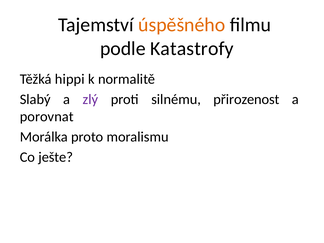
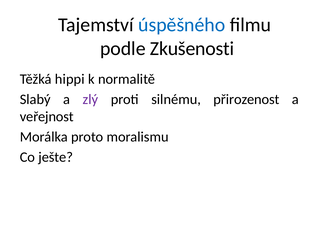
úspěšného colour: orange -> blue
Katastrofy: Katastrofy -> Zkušenosti
porovnat: porovnat -> veřejnost
